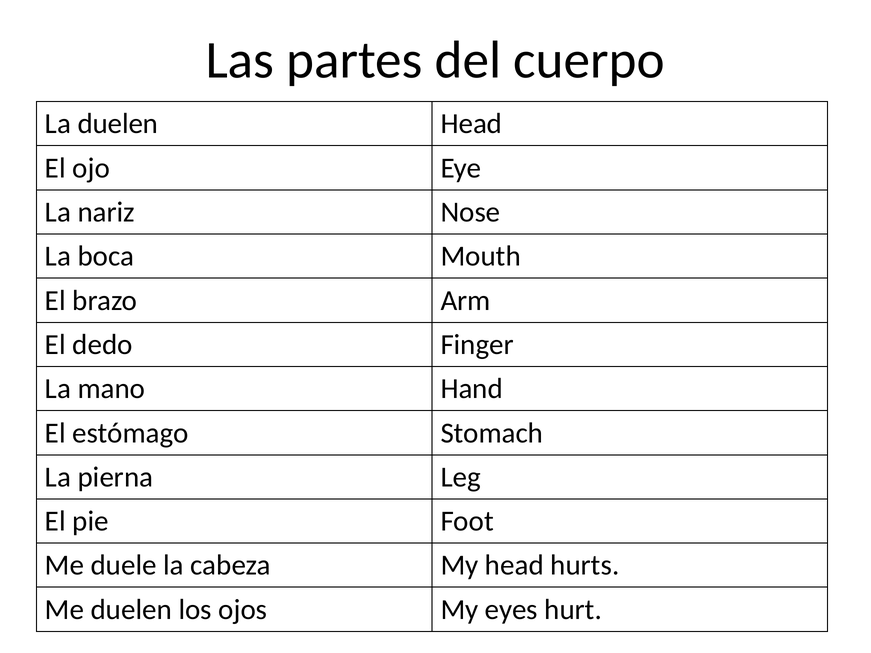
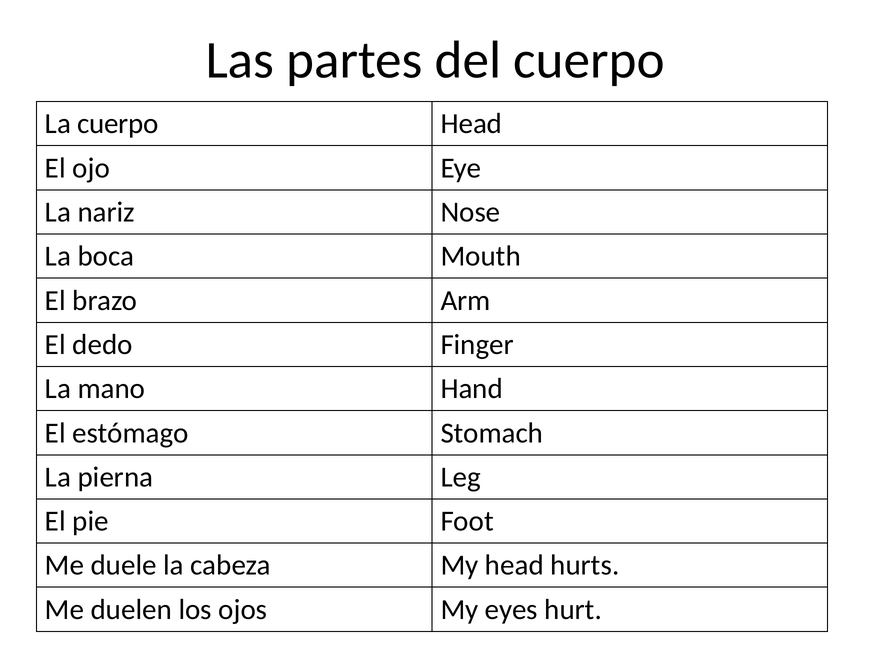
La duelen: duelen -> cuerpo
